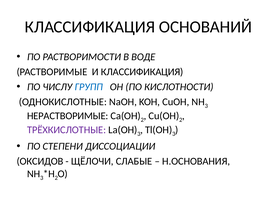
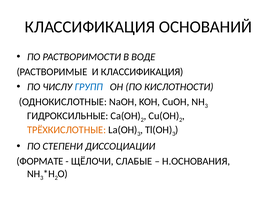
НЕРАСТВОРИМЫЕ: НЕРАСТВОРИМЫЕ -> ГИДРОКСИЛЬНЫЕ
ТРЁХКИСЛОТНЫЕ colour: purple -> orange
ОКСИДОВ: ОКСИДОВ -> ФОРМАТЕ
